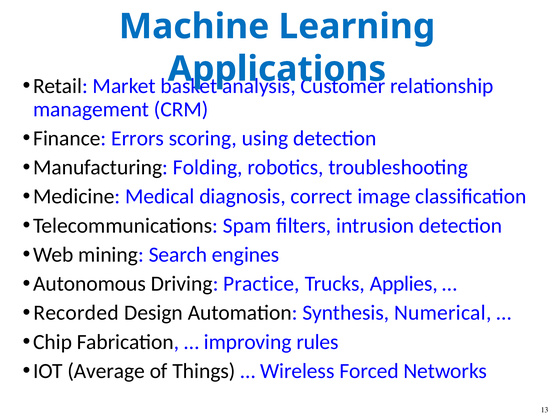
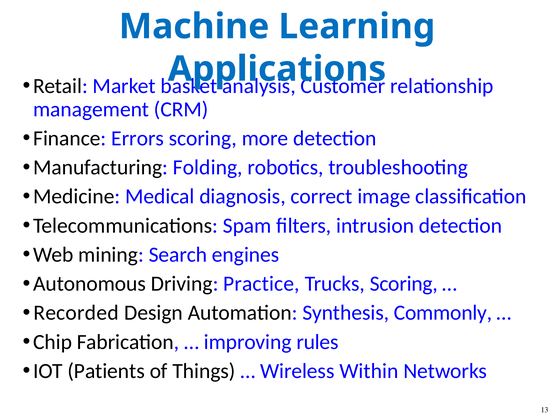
using: using -> more
Trucks Applies: Applies -> Scoring
Numerical: Numerical -> Commonly
Average: Average -> Patients
Forced: Forced -> Within
